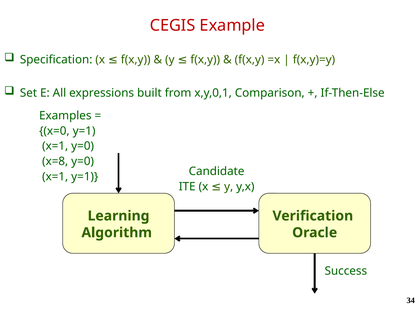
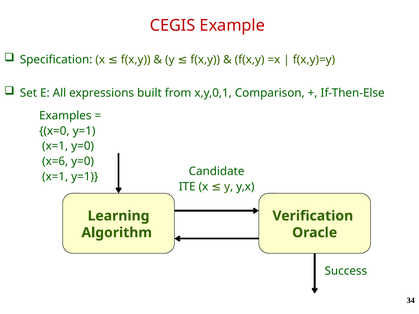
x=8: x=8 -> x=6
